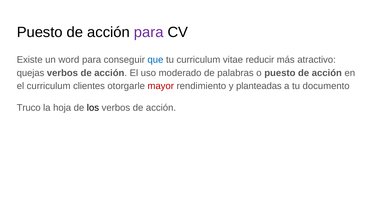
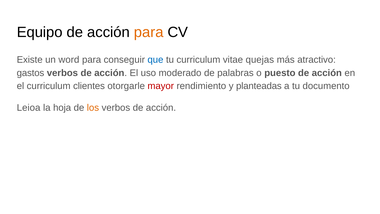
Puesto at (40, 32): Puesto -> Equipo
para at (149, 32) colour: purple -> orange
reducir: reducir -> quejas
quejas: quejas -> gastos
Truco: Truco -> Leioa
los colour: black -> orange
